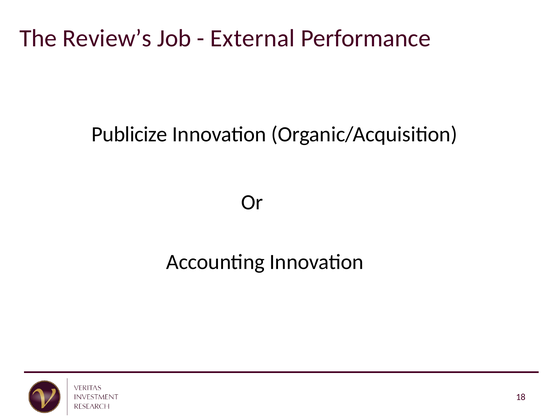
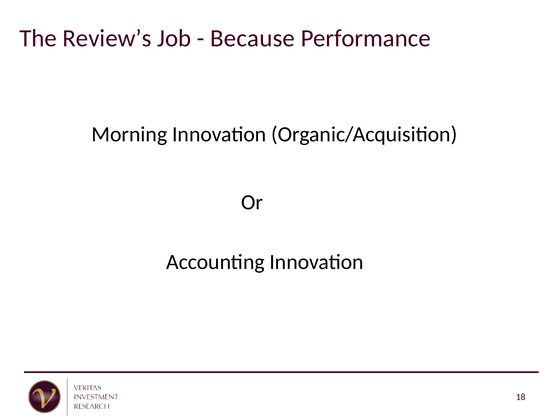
External: External -> Because
Publicize: Publicize -> Morning
